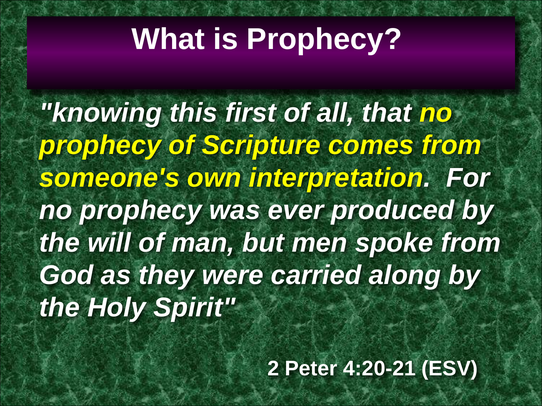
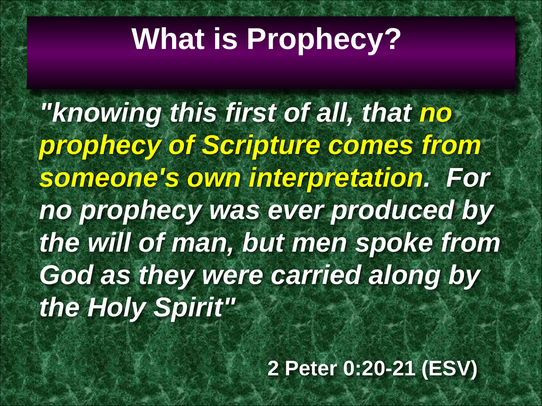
4:20-21: 4:20-21 -> 0:20-21
